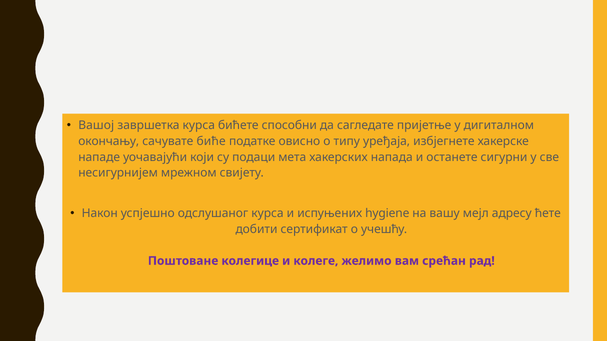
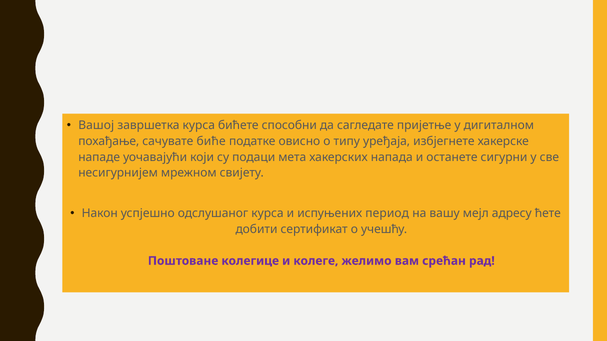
окончању: окончању -> похађање
hygiene: hygiene -> период
